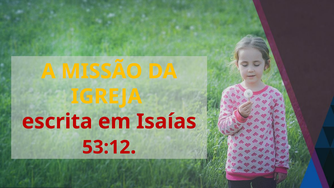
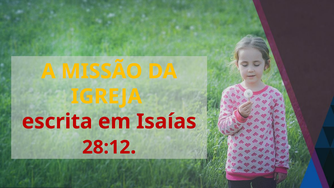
53:12: 53:12 -> 28:12
